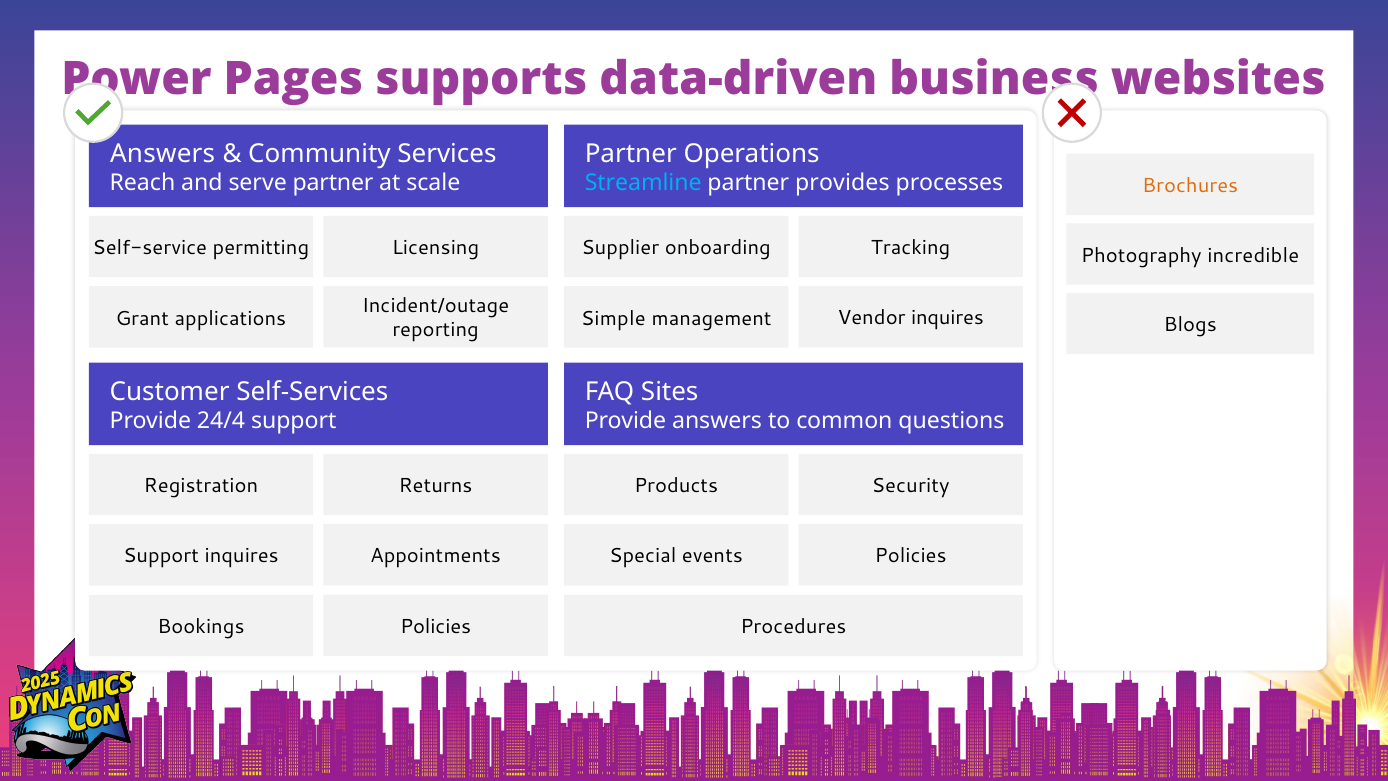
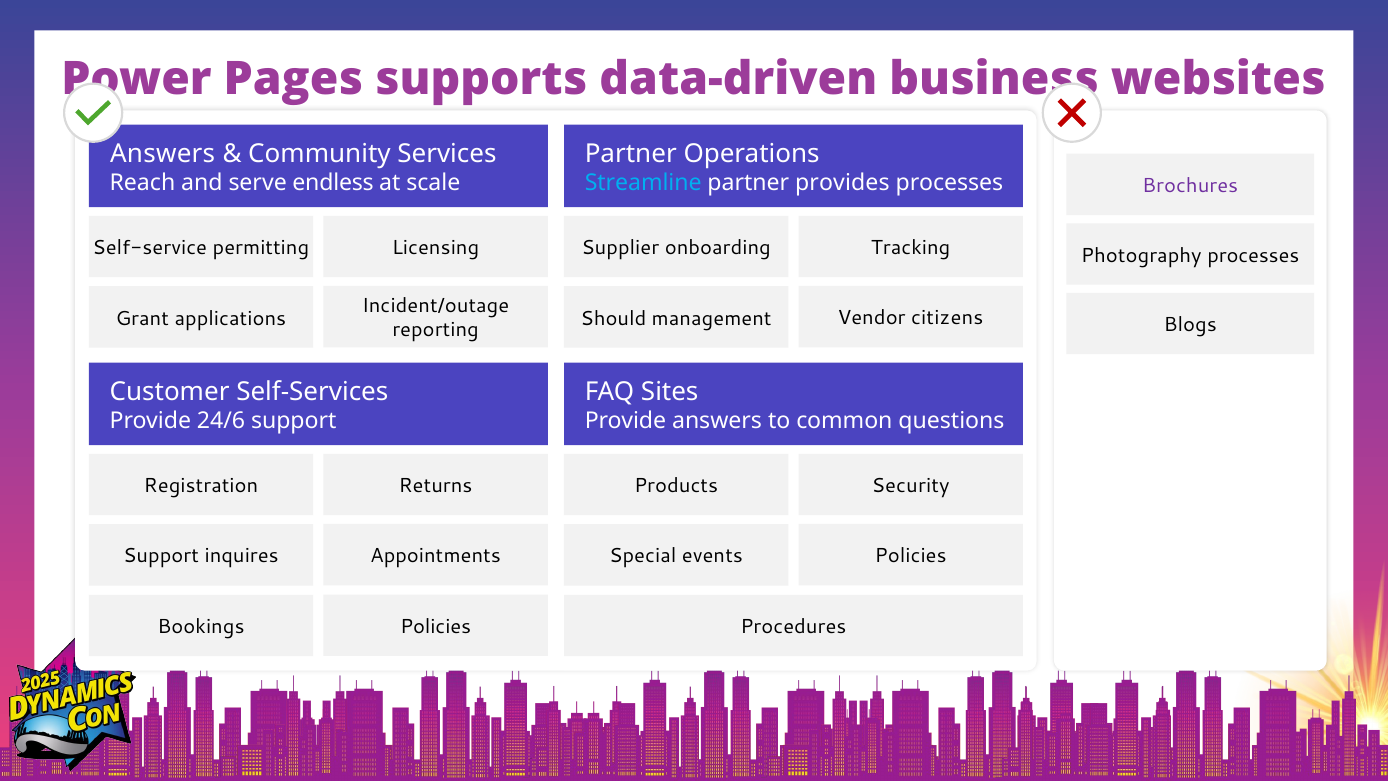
serve partner: partner -> endless
Brochures colour: orange -> purple
Photography incredible: incredible -> processes
Simple: Simple -> Should
Vendor inquires: inquires -> citizens
24/4: 24/4 -> 24/6
